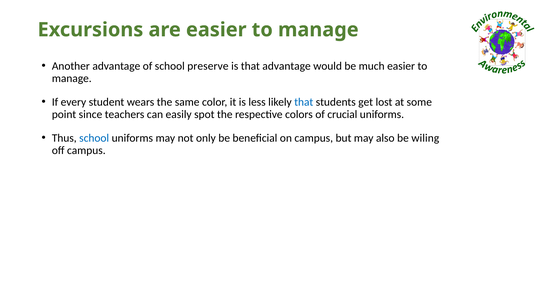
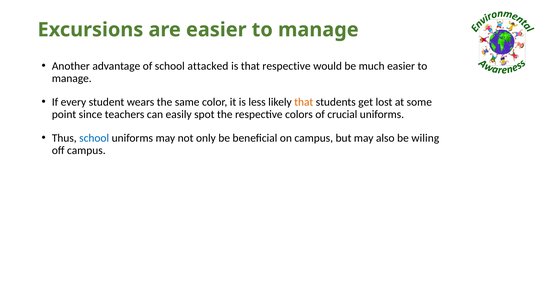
preserve: preserve -> attacked
that advantage: advantage -> respective
that at (304, 102) colour: blue -> orange
